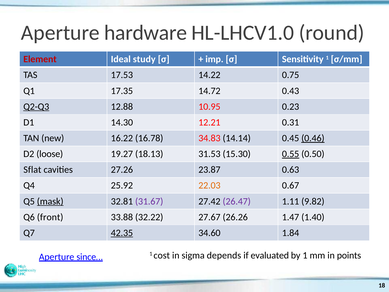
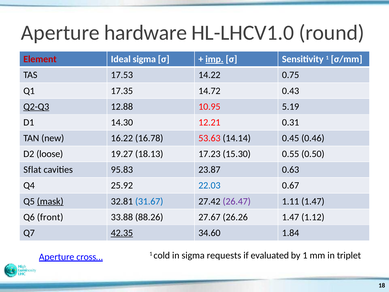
Ideal study: study -> sigma
imp underline: none -> present
0.23: 0.23 -> 5.19
34.83: 34.83 -> 53.63
0.46 underline: present -> none
31.53: 31.53 -> 17.23
0.55 underline: present -> none
27.26: 27.26 -> 95.83
22.03 colour: orange -> blue
31.67 colour: purple -> blue
1.11 9.82: 9.82 -> 1.47
32.22: 32.22 -> 88.26
1.40: 1.40 -> 1.12
cost: cost -> cold
depends: depends -> requests
points: points -> triplet
since…: since… -> cross…
